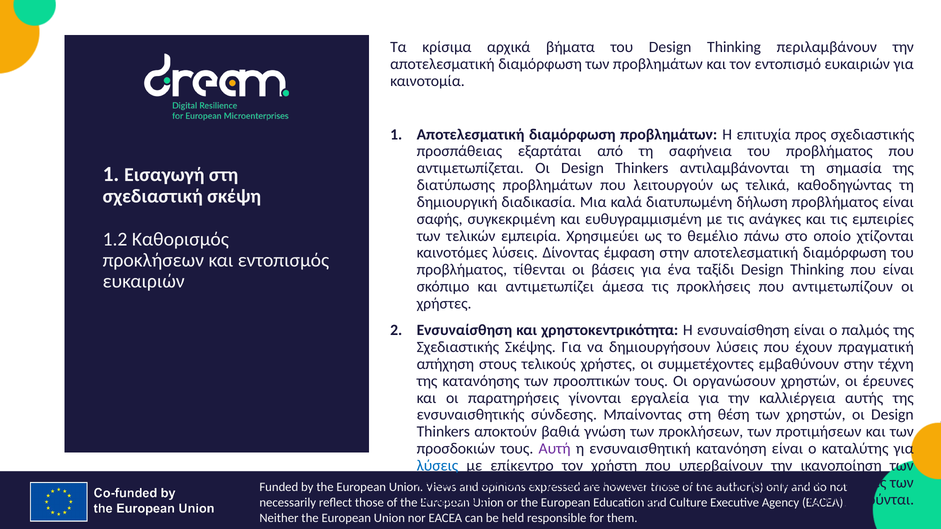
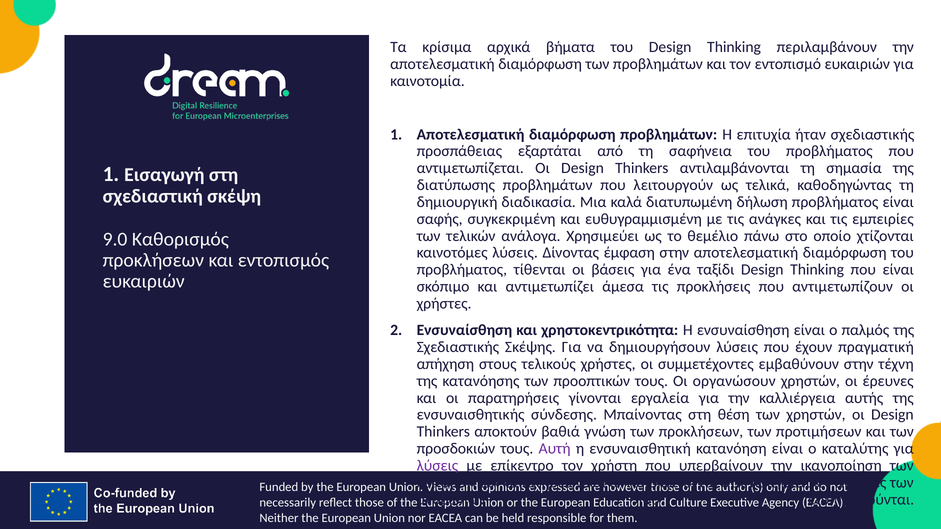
προς: προς -> ήταν
εμπειρία: εμπειρία -> ανάλογα
1.2: 1.2 -> 9.0
λύσεις at (437, 466) colour: blue -> purple
